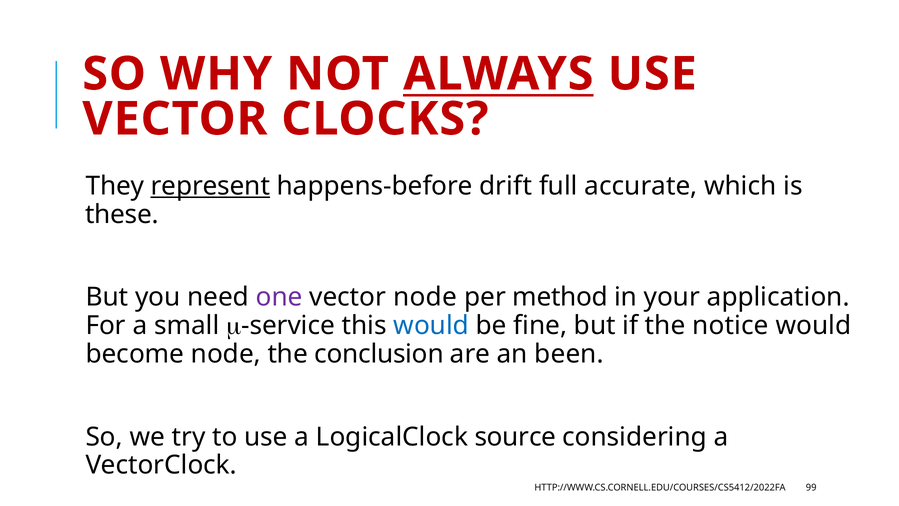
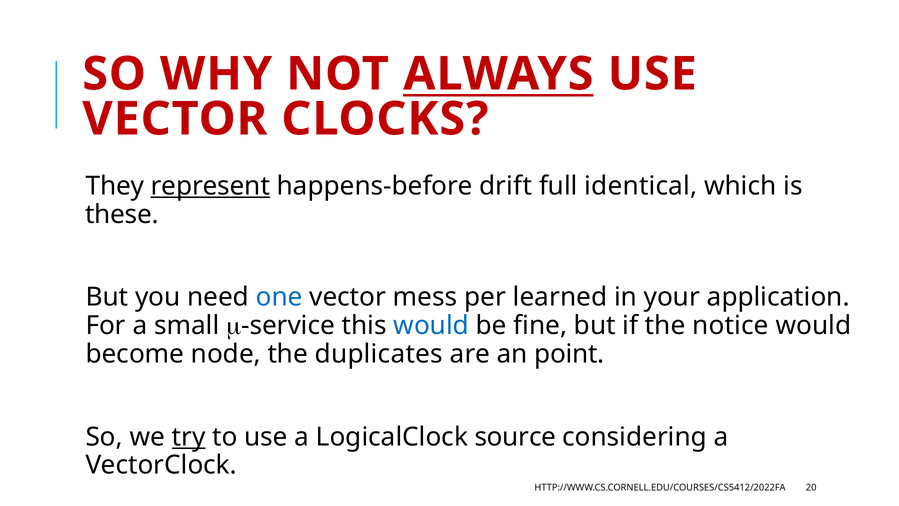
accurate: accurate -> identical
one colour: purple -> blue
vector node: node -> mess
method: method -> learned
conclusion: conclusion -> duplicates
been: been -> point
try underline: none -> present
99: 99 -> 20
